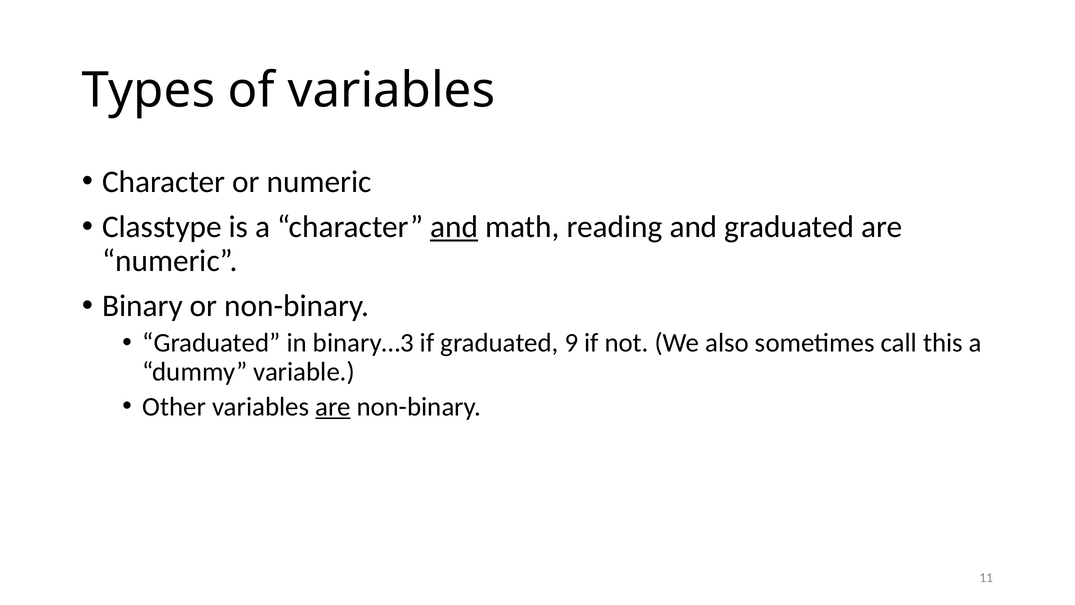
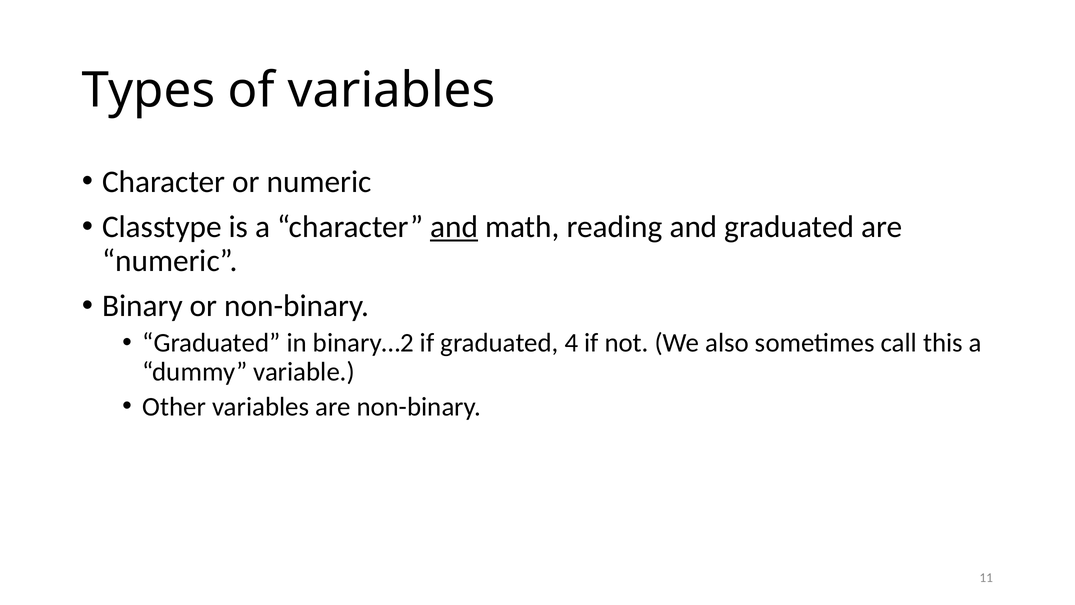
binary…3: binary…3 -> binary…2
9: 9 -> 4
are at (333, 406) underline: present -> none
